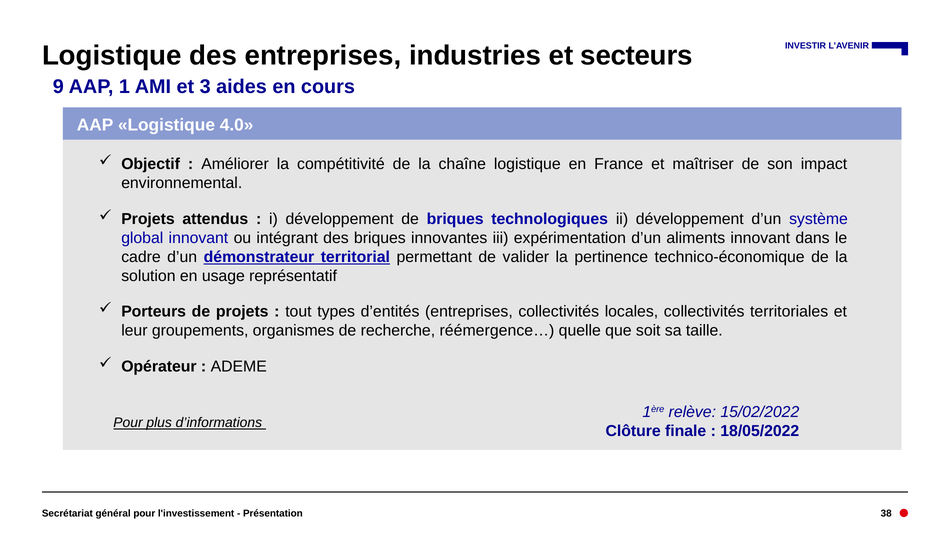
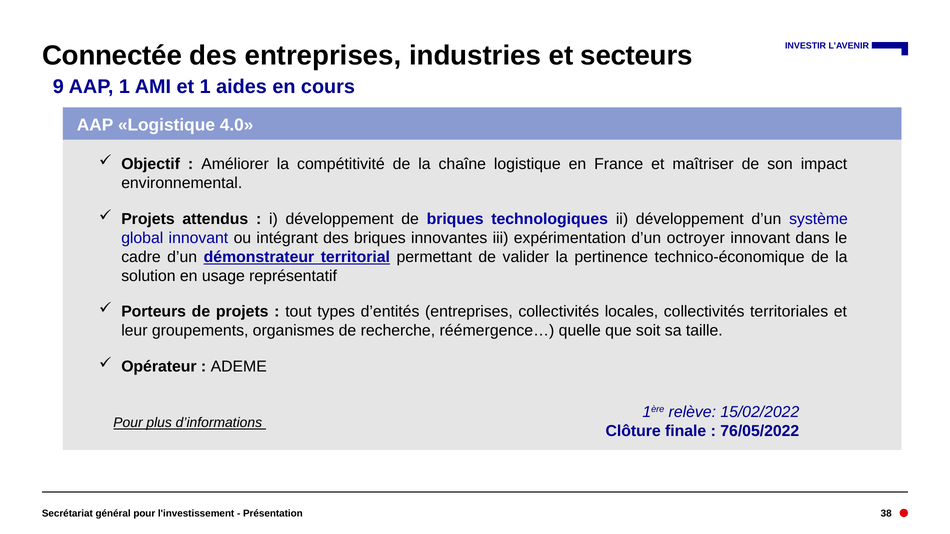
Logistique at (112, 56): Logistique -> Connectée
et 3: 3 -> 1
aliments: aliments -> octroyer
18/05/2022: 18/05/2022 -> 76/05/2022
